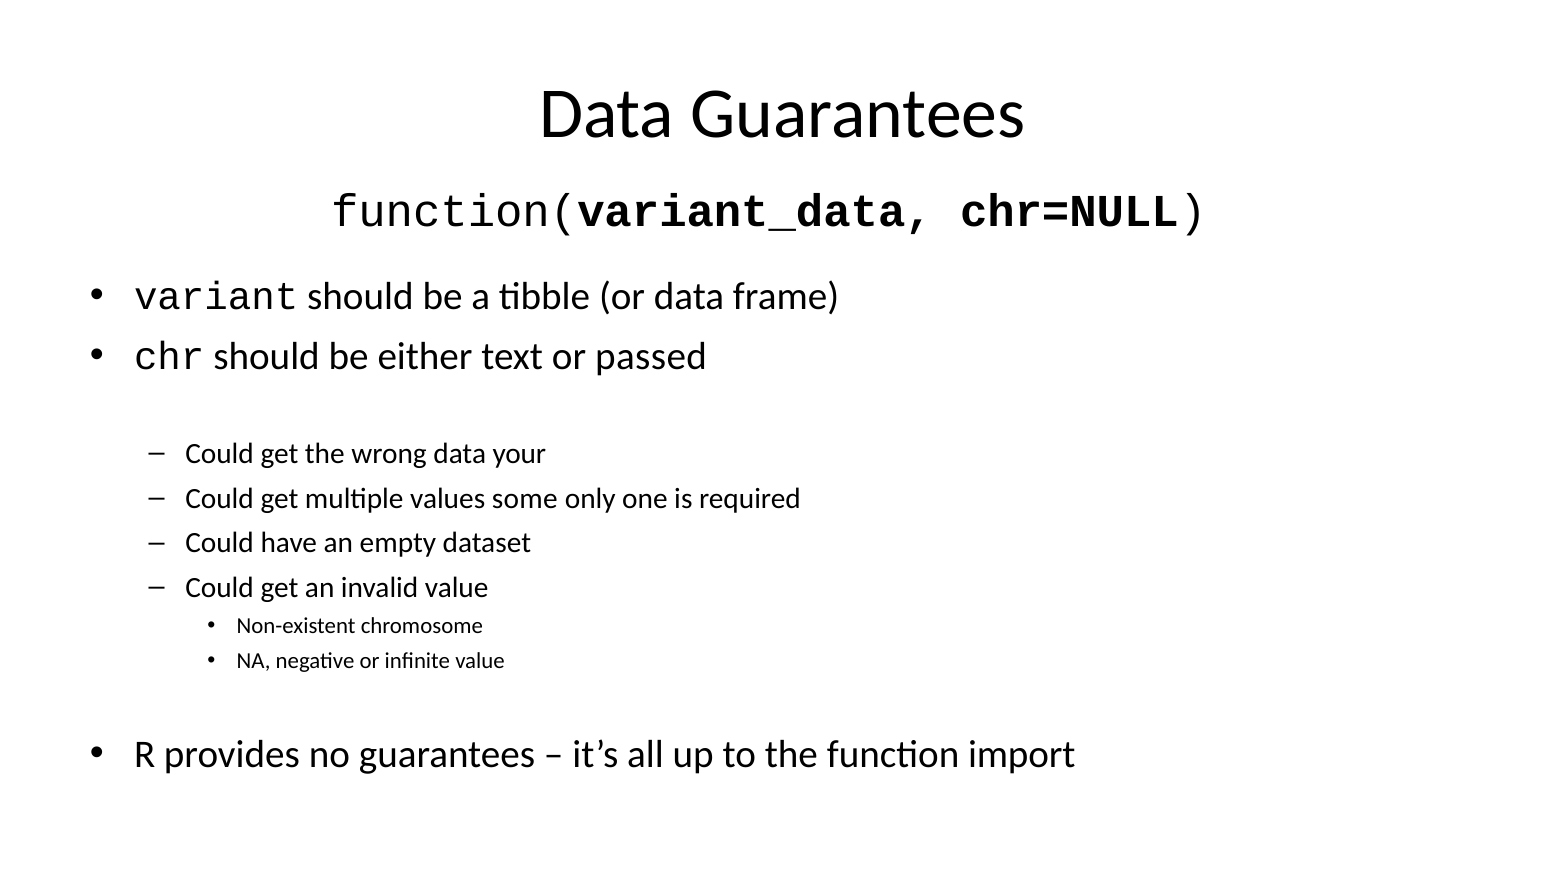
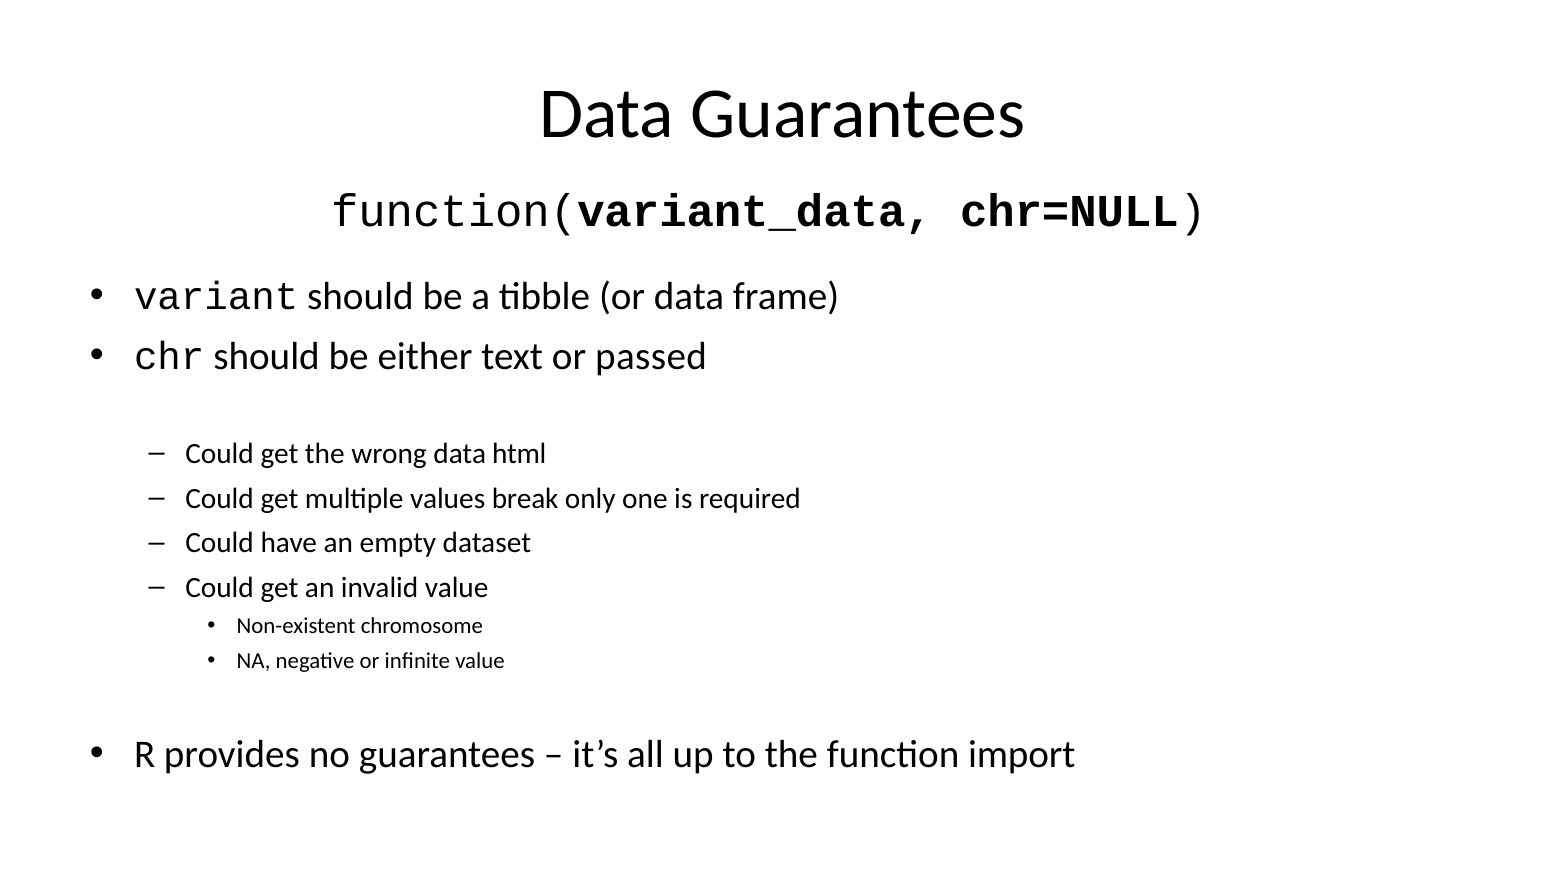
your: your -> html
some: some -> break
